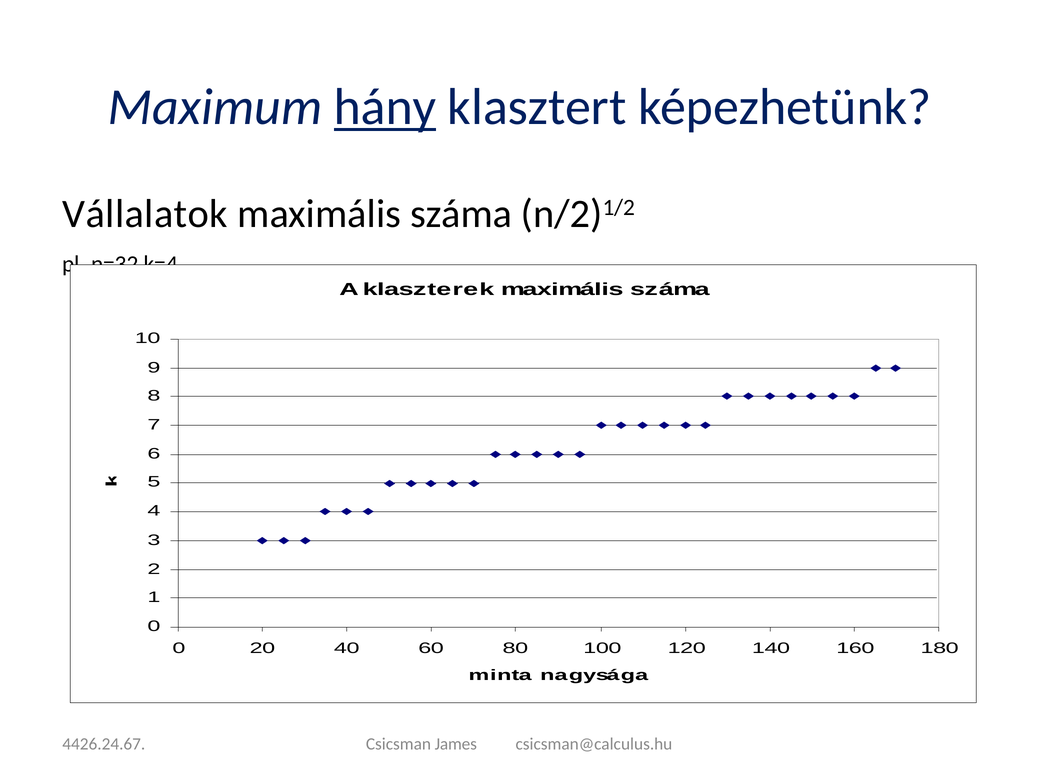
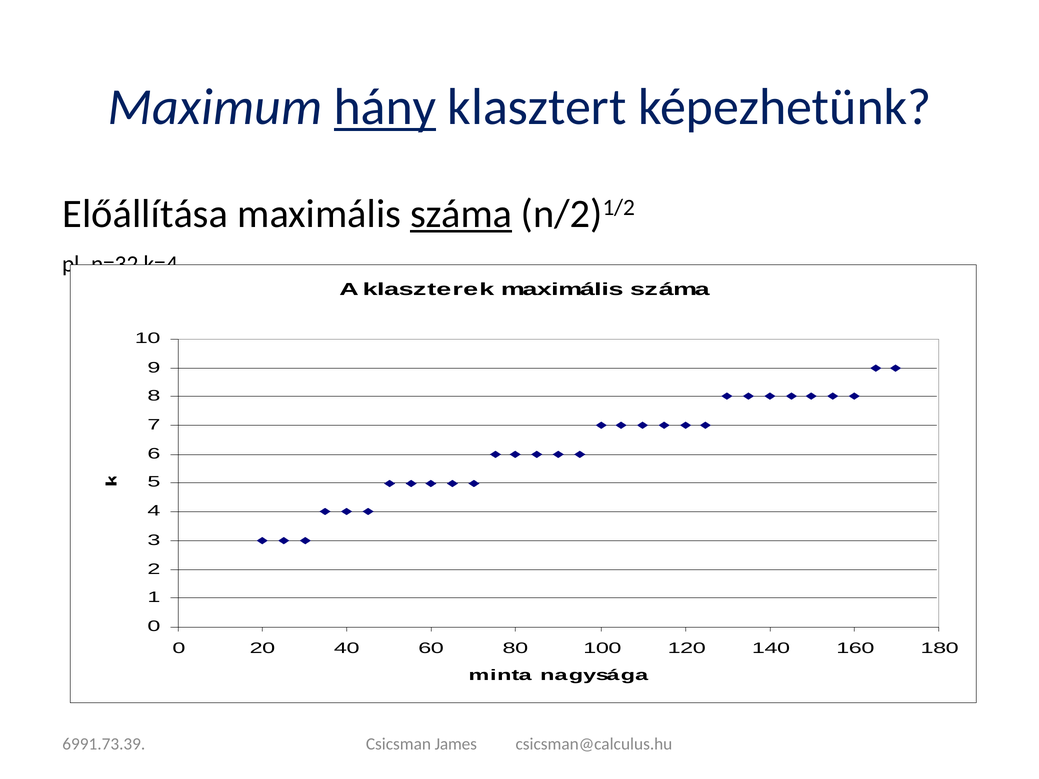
Vállalatok: Vállalatok -> Előállítása
száma at (461, 214) underline: none -> present
4426.24.67: 4426.24.67 -> 6991.73.39
